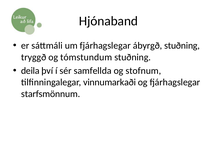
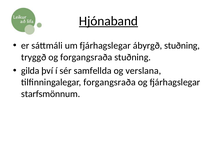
Hjónaband underline: none -> present
og tómstundum: tómstundum -> forgangsraða
deila: deila -> gilda
stofnum: stofnum -> verslana
tilfinningalegar vinnumarkaði: vinnumarkaði -> forgangsraða
